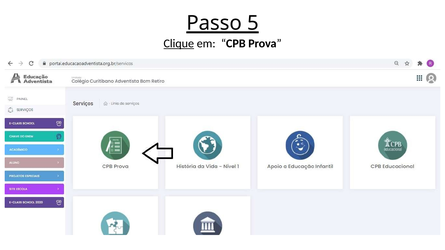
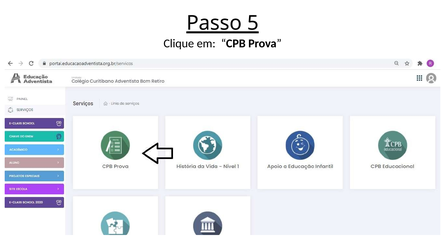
Clique underline: present -> none
